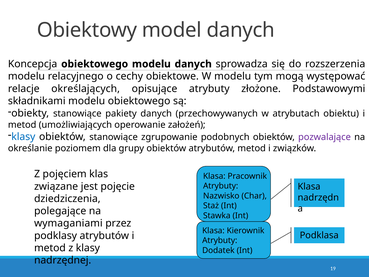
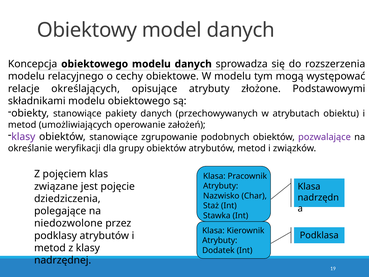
klasy at (23, 137) colour: blue -> purple
poziomem: poziomem -> weryfikacji
wymaganiami: wymaganiami -> niedozwolone
